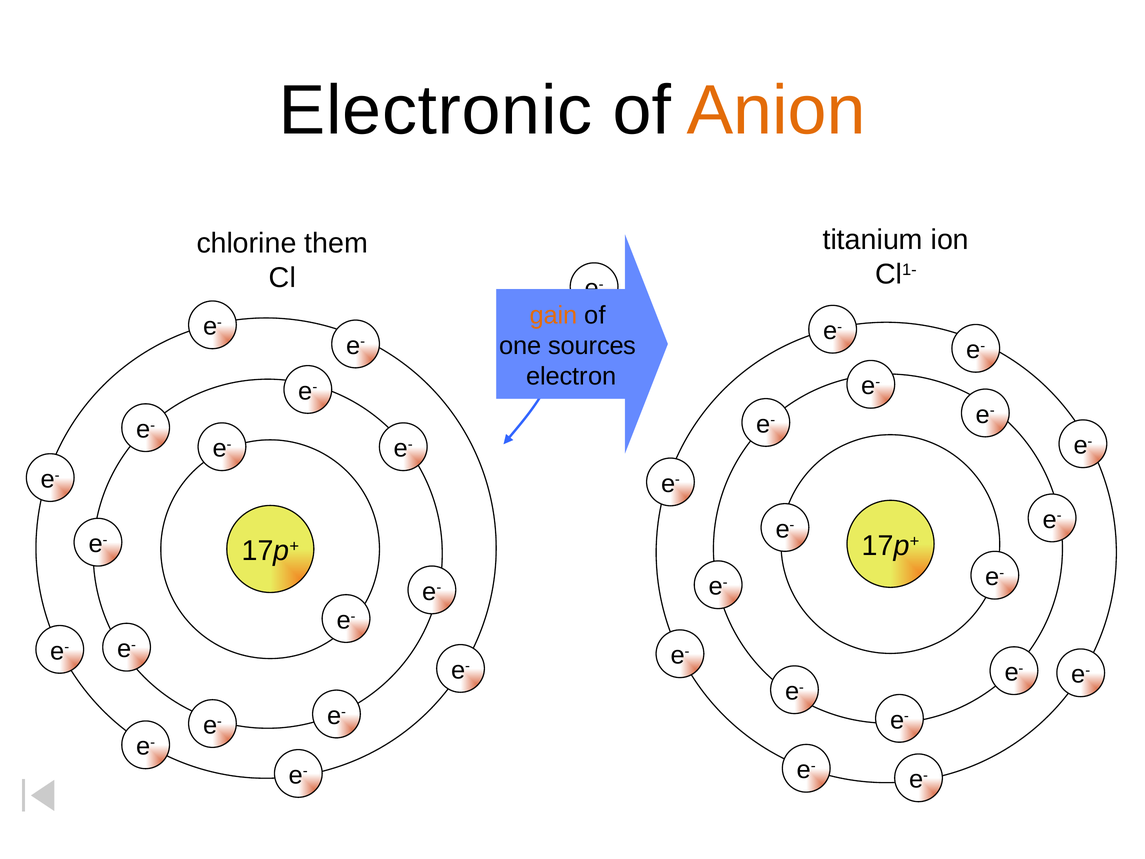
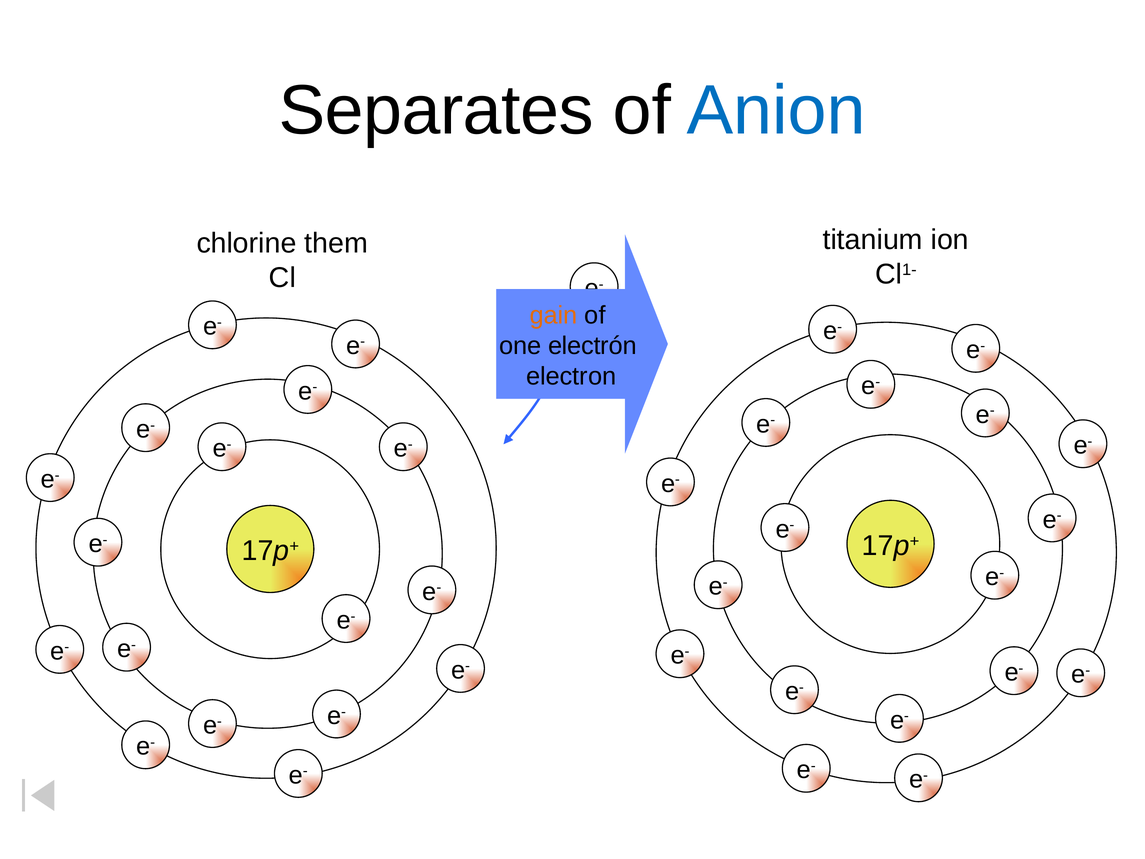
Electronic: Electronic -> Separates
Anion colour: orange -> blue
sources: sources -> electrón
